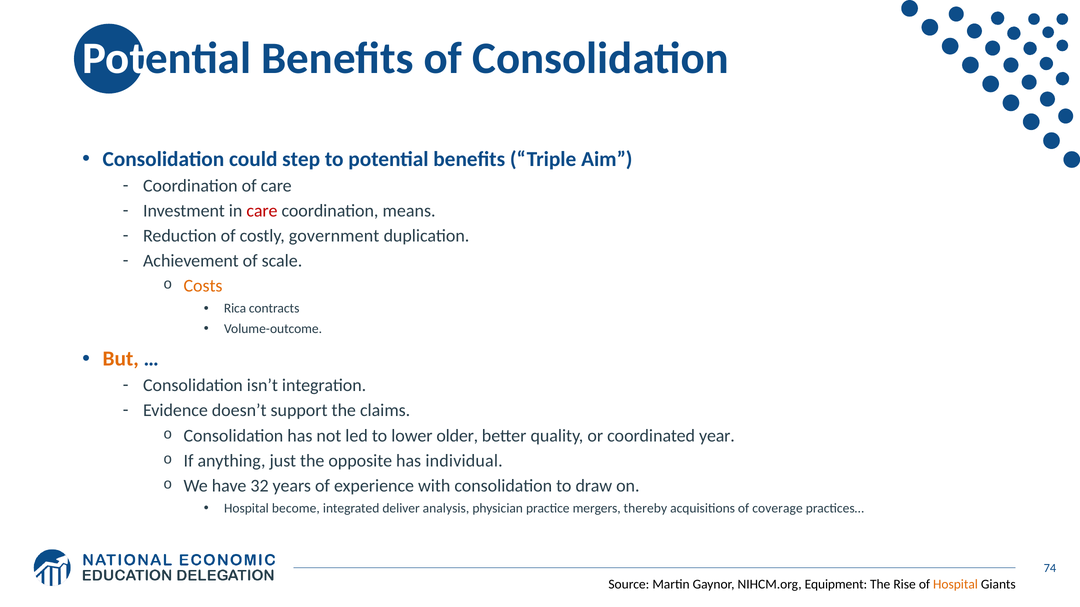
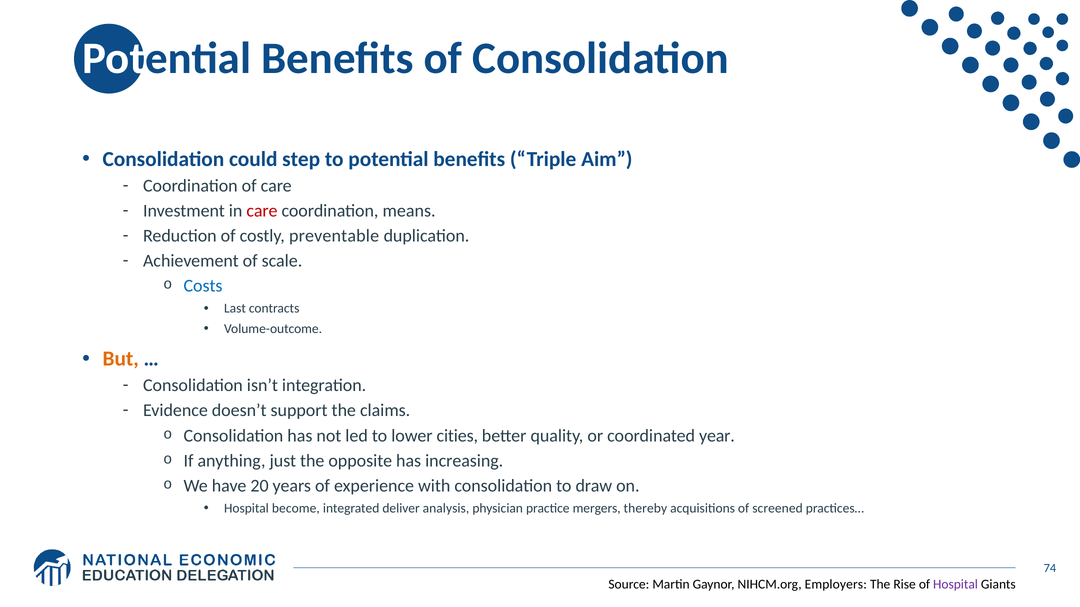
government: government -> preventable
Costs colour: orange -> blue
Rica: Rica -> Last
older: older -> cities
individual: individual -> increasing
32: 32 -> 20
coverage: coverage -> screened
Equipment: Equipment -> Employers
Hospital at (955, 585) colour: orange -> purple
